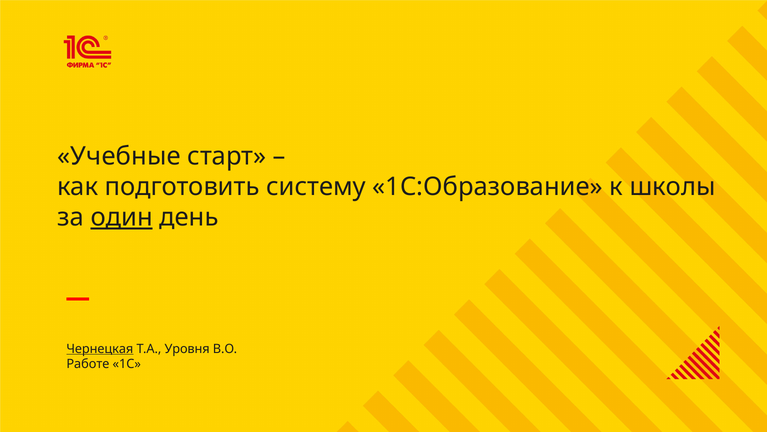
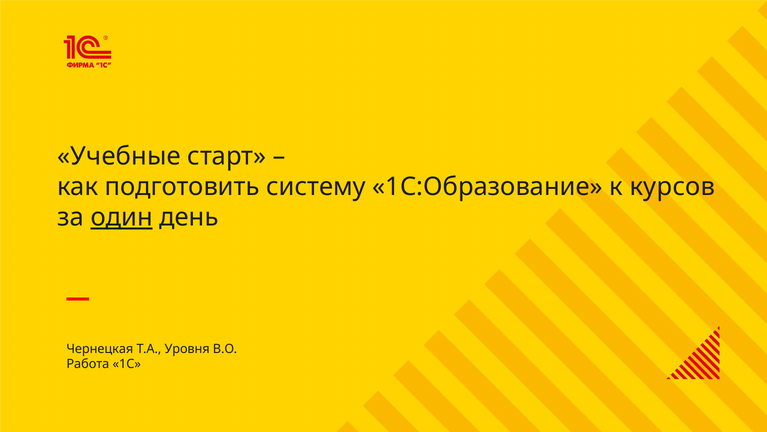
школы: школы -> курсов
Чернецкая underline: present -> none
Работе: Работе -> Работа
